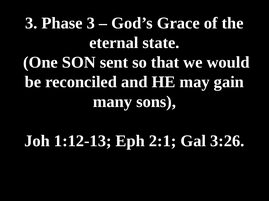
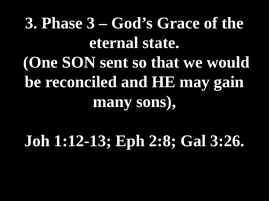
2:1: 2:1 -> 2:8
